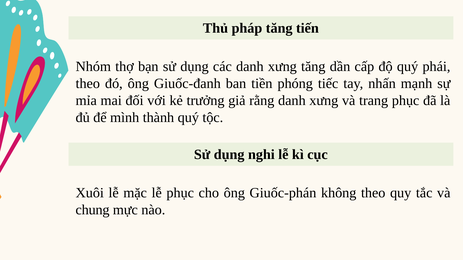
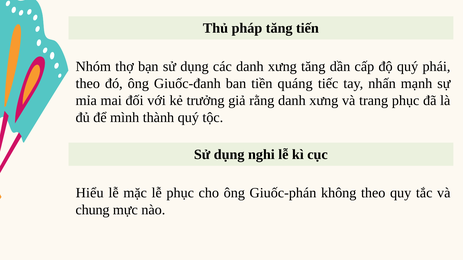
phóng: phóng -> quáng
Xuôi: Xuôi -> Hiểu
